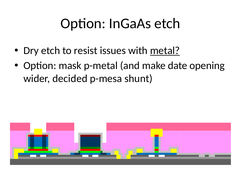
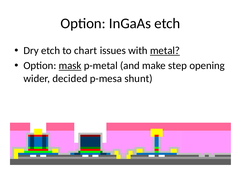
resist: resist -> chart
mask underline: none -> present
date: date -> step
